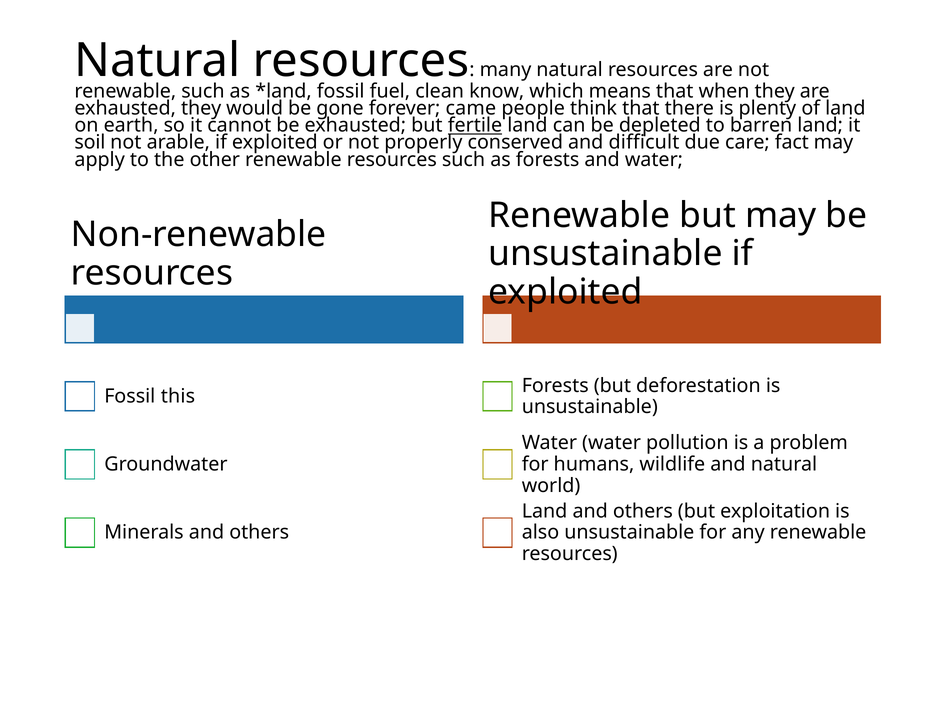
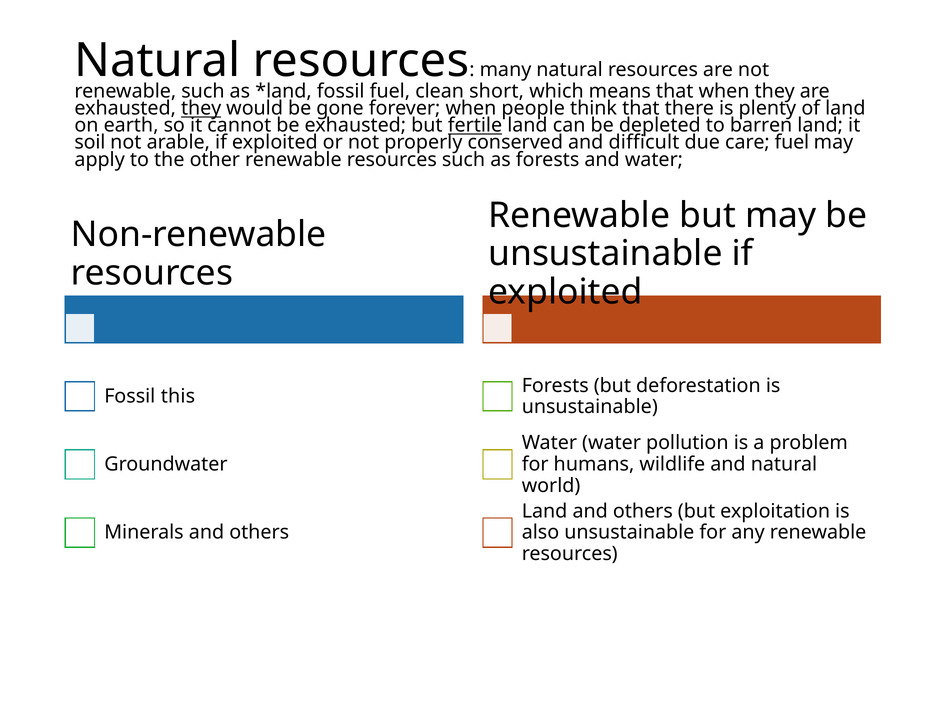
know: know -> short
they at (201, 108) underline: none -> present
forever came: came -> when
care fact: fact -> fuel
